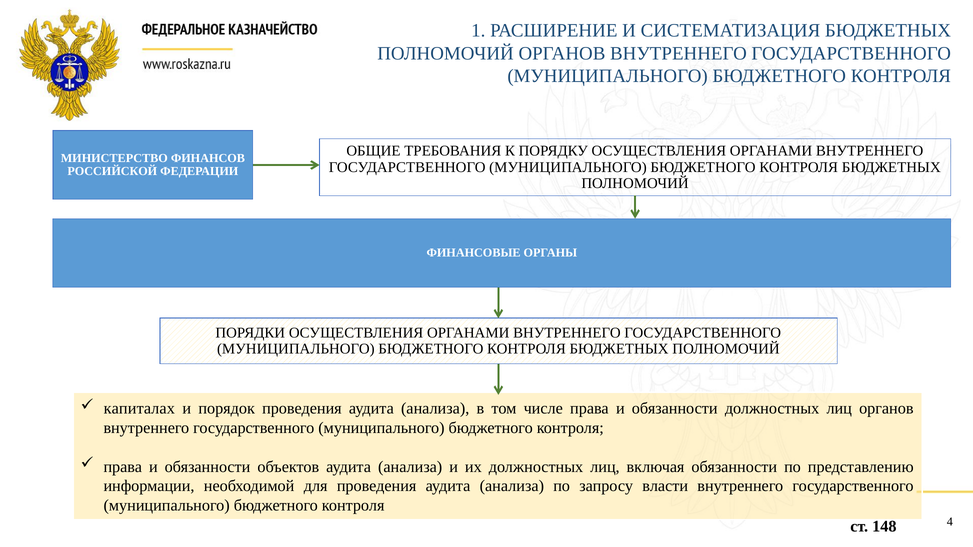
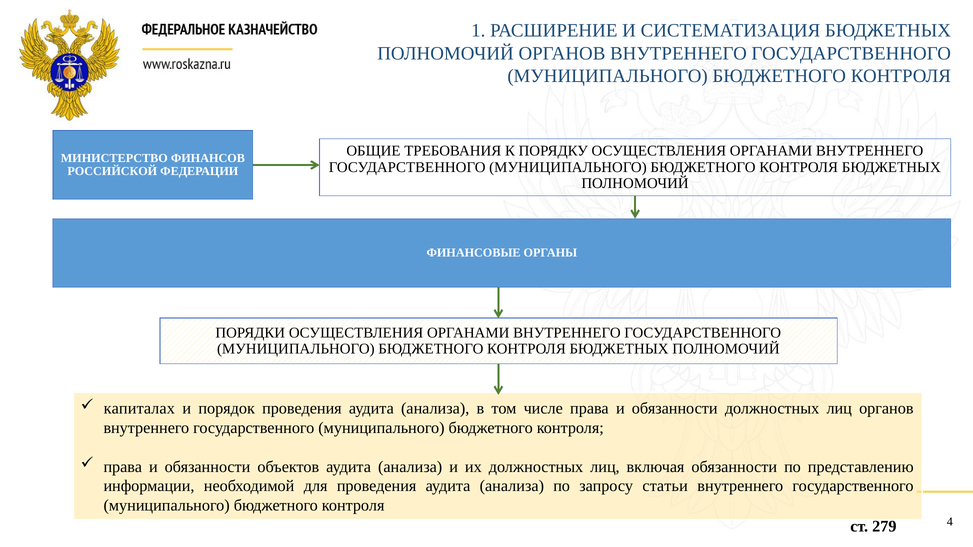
власти: власти -> статьи
148: 148 -> 279
